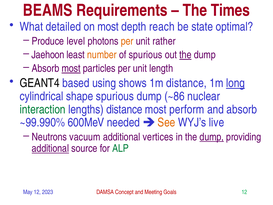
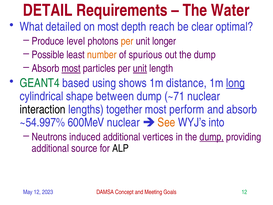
BEAMS: BEAMS -> DETAIL
Times: Times -> Water
state: state -> clear
rather: rather -> longer
Jaehoon: Jaehoon -> Possible
the at (185, 55) underline: present -> none
unit at (140, 68) underline: none -> present
GEANT4 colour: black -> green
shape spurious: spurious -> between
~86: ~86 -> ~71
interaction colour: green -> black
lengths distance: distance -> together
~99.990%: ~99.990% -> ~54.997%
600MeV needed: needed -> nuclear
live: live -> into
vacuum: vacuum -> induced
additional at (50, 148) underline: present -> none
ALP colour: green -> black
